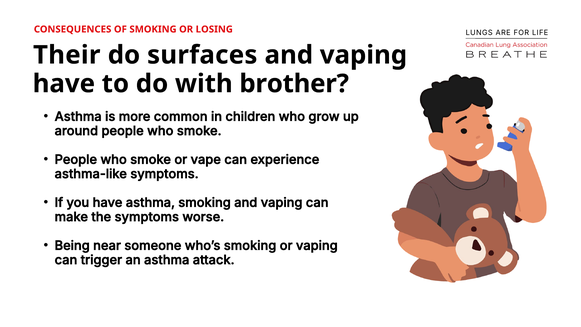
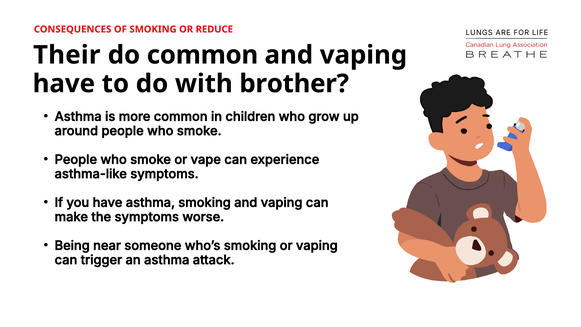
LOSING: LOSING -> REDUCE
do surfaces: surfaces -> common
